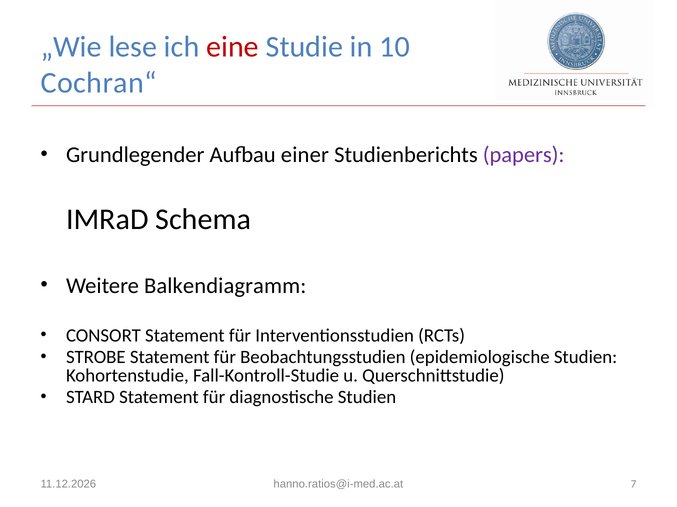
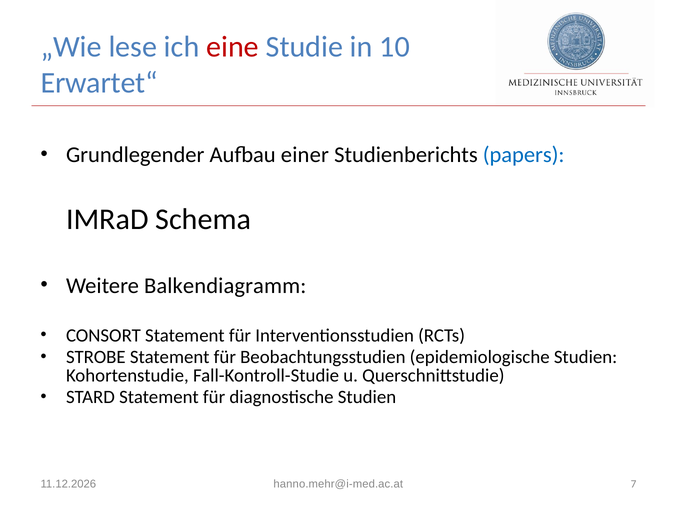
Cochran“: Cochran“ -> Erwartet“
papers colour: purple -> blue
hanno.ratios@i-med.ac.at: hanno.ratios@i-med.ac.at -> hanno.mehr@i-med.ac.at
